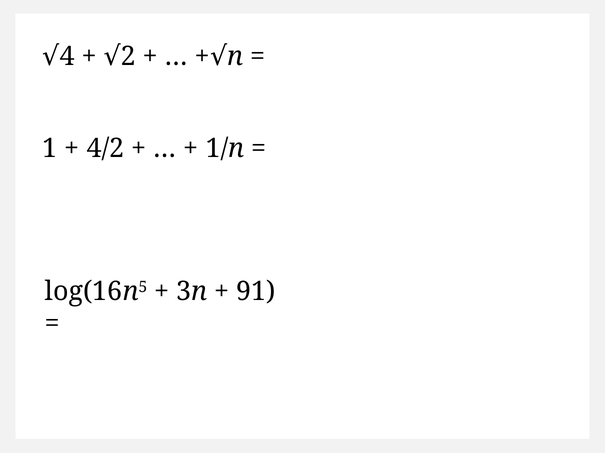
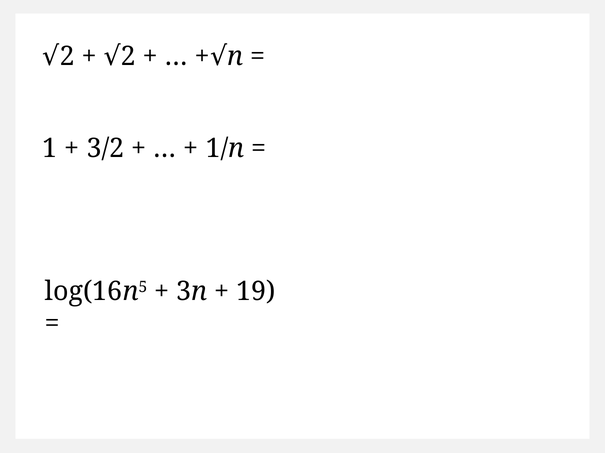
4 at (67, 56): 4 -> 2
4/2: 4/2 -> 3/2
91: 91 -> 19
